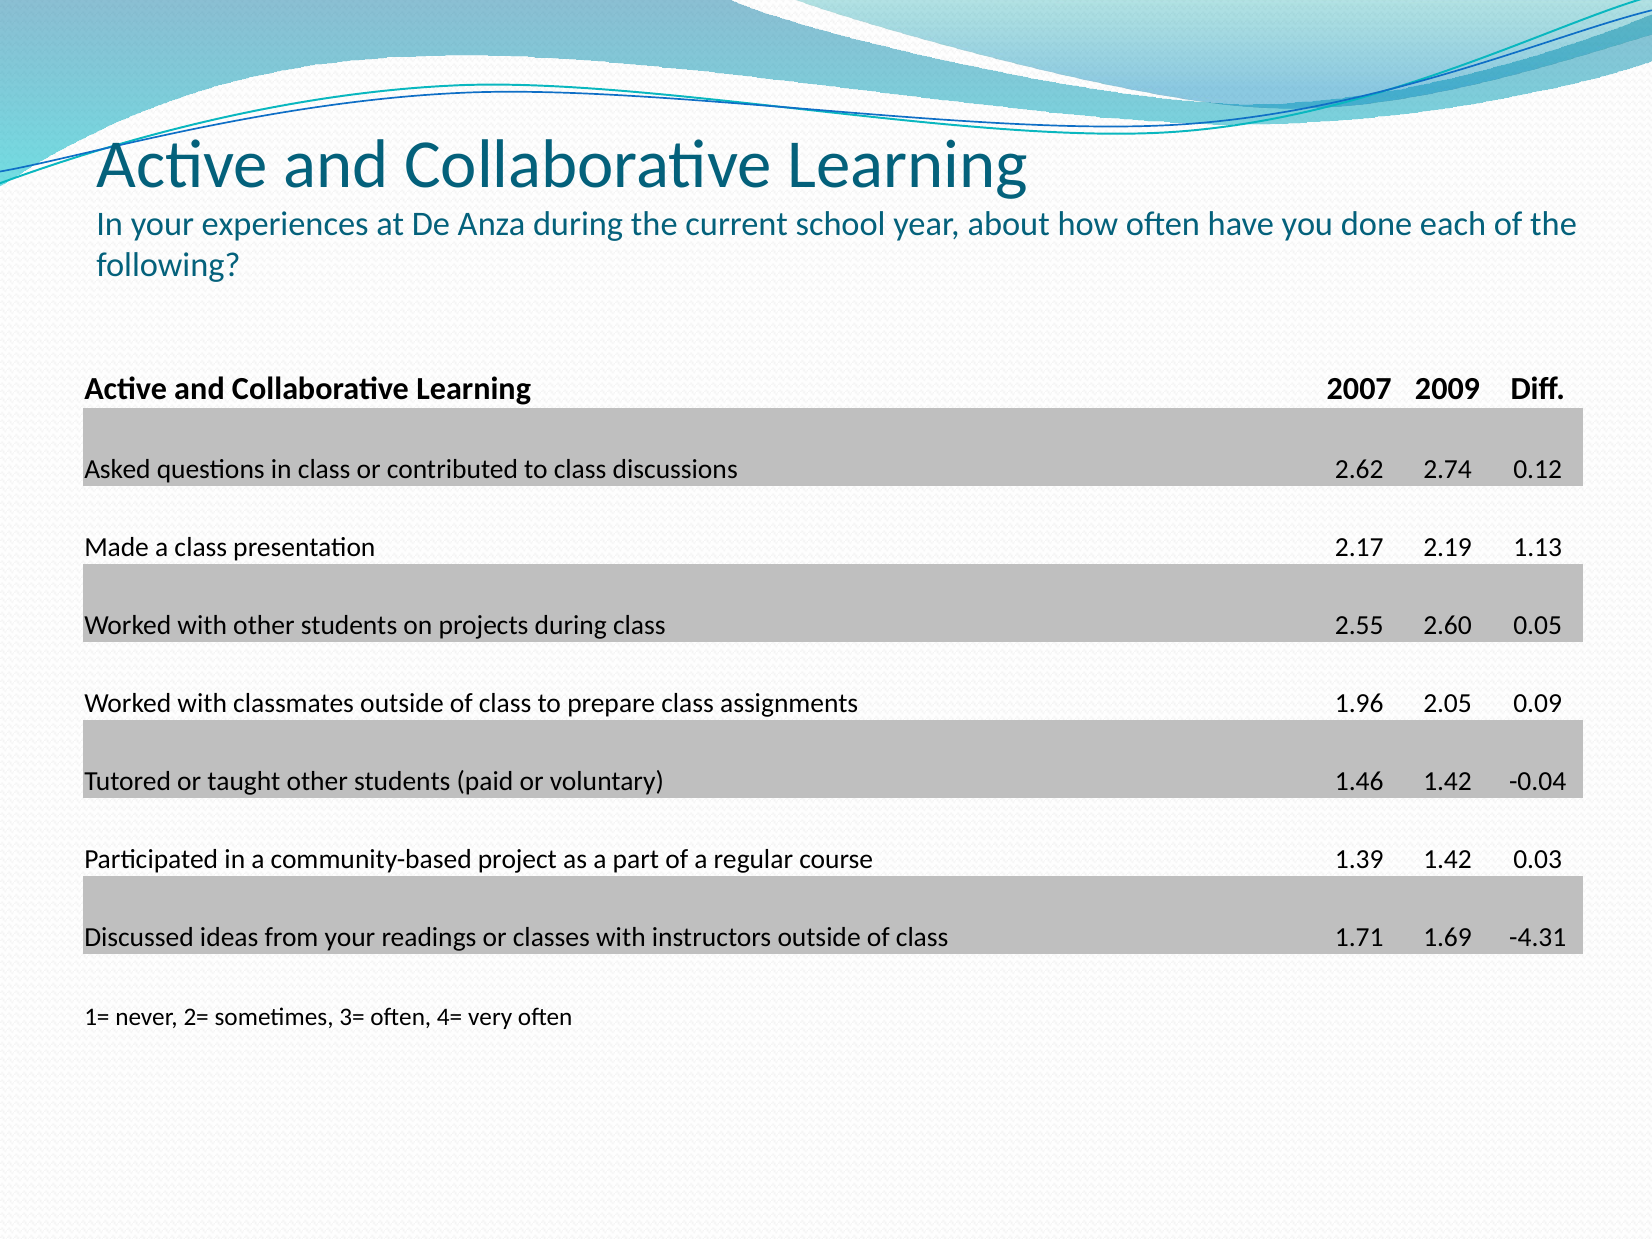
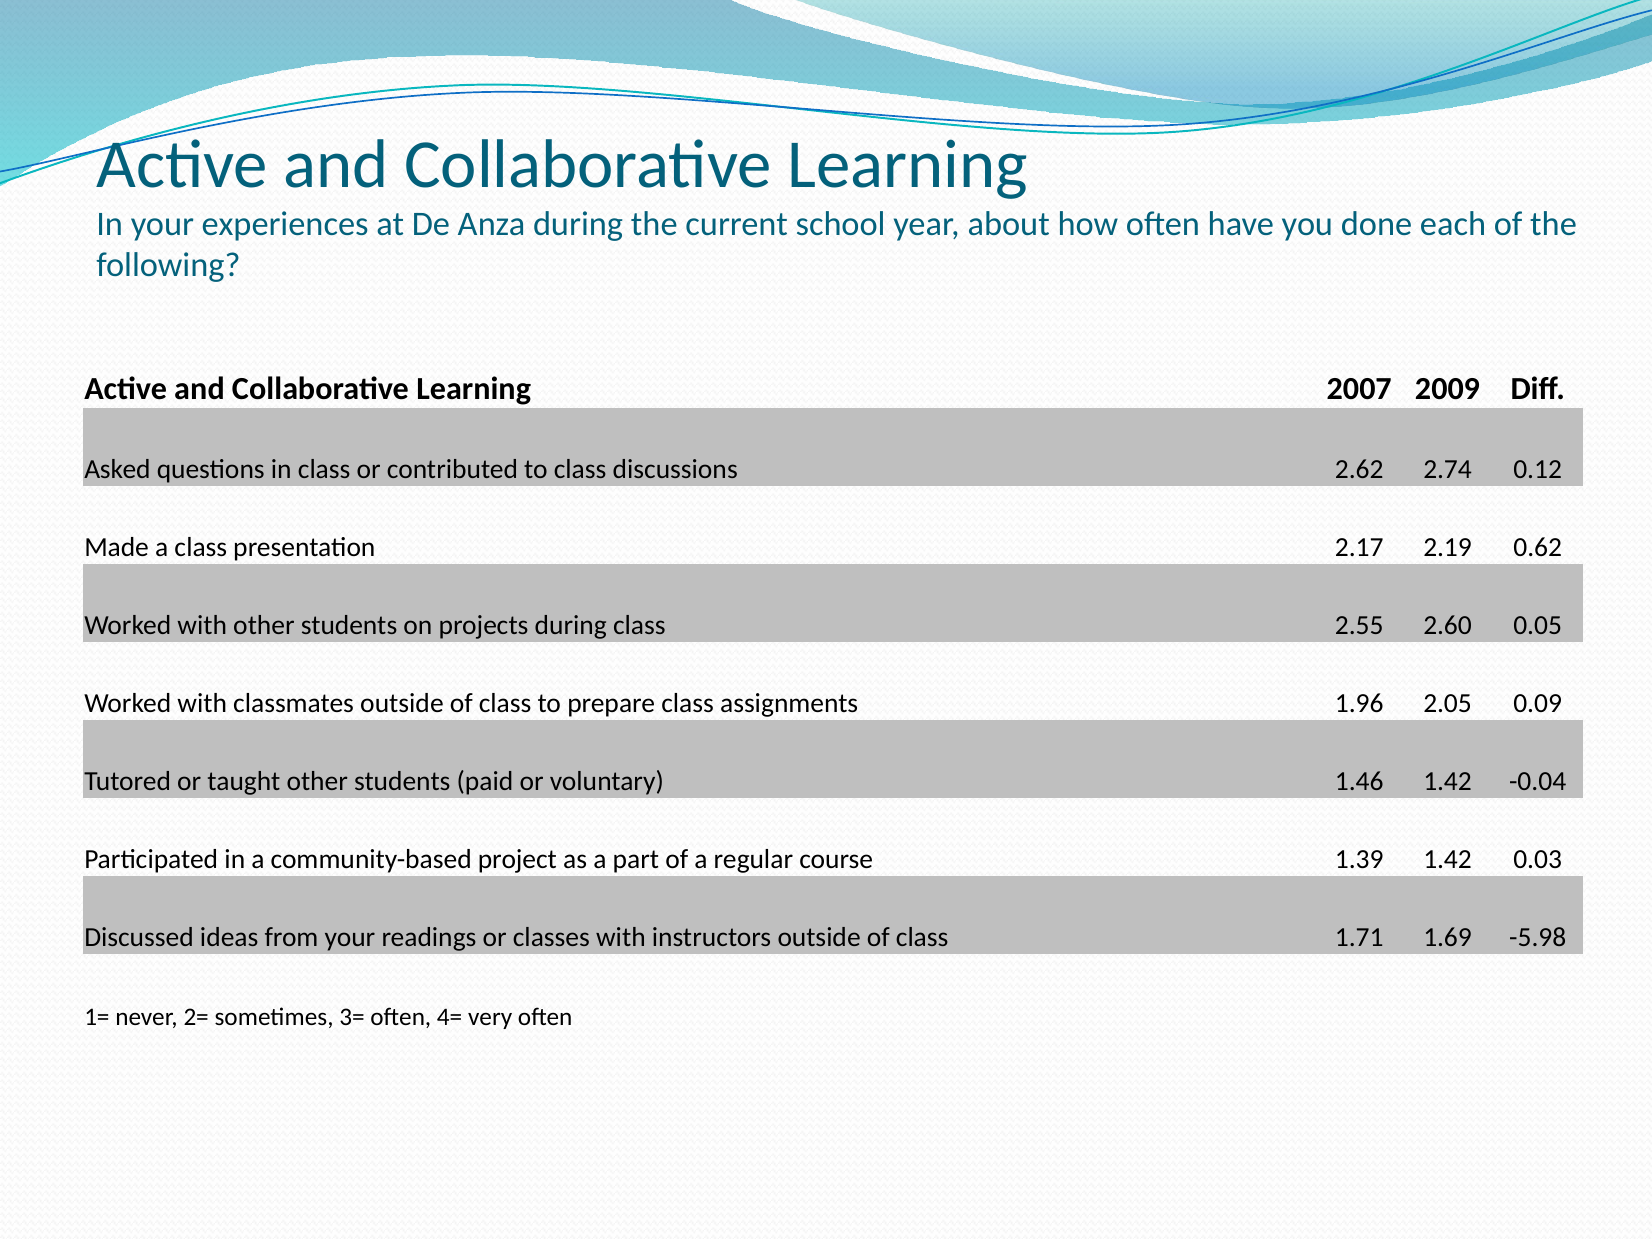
1.13: 1.13 -> 0.62
-4.31: -4.31 -> -5.98
